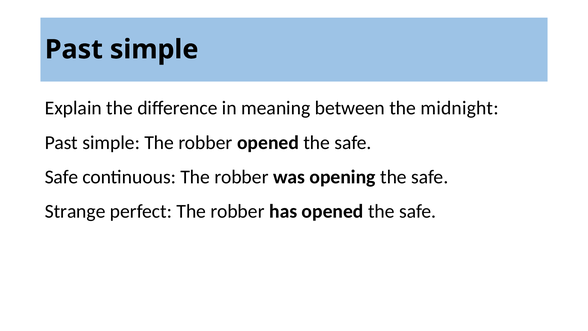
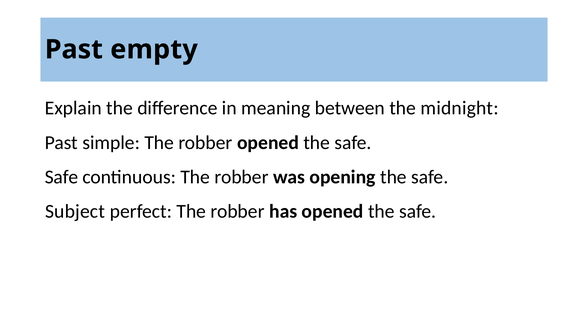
simple at (154, 49): simple -> empty
Strange: Strange -> Subject
